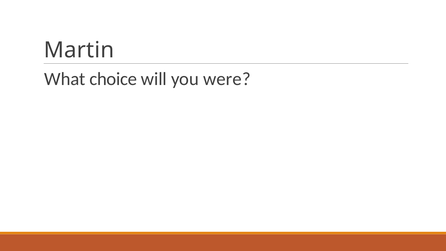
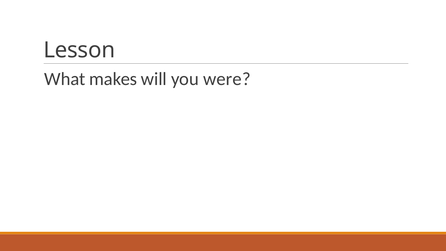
Martin: Martin -> Lesson
choice: choice -> makes
